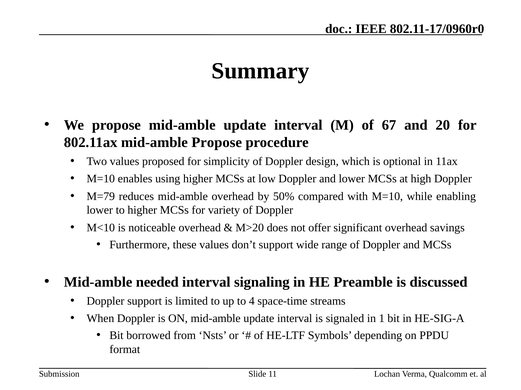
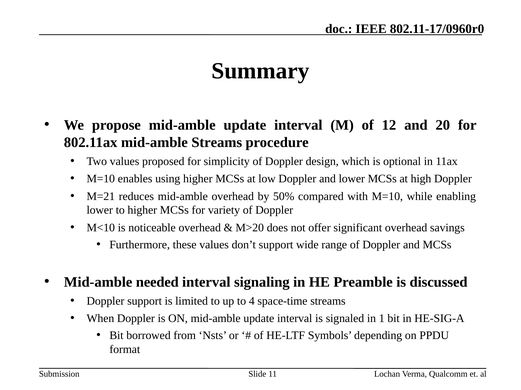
67: 67 -> 12
mid-amble Propose: Propose -> Streams
M=79: M=79 -> M=21
